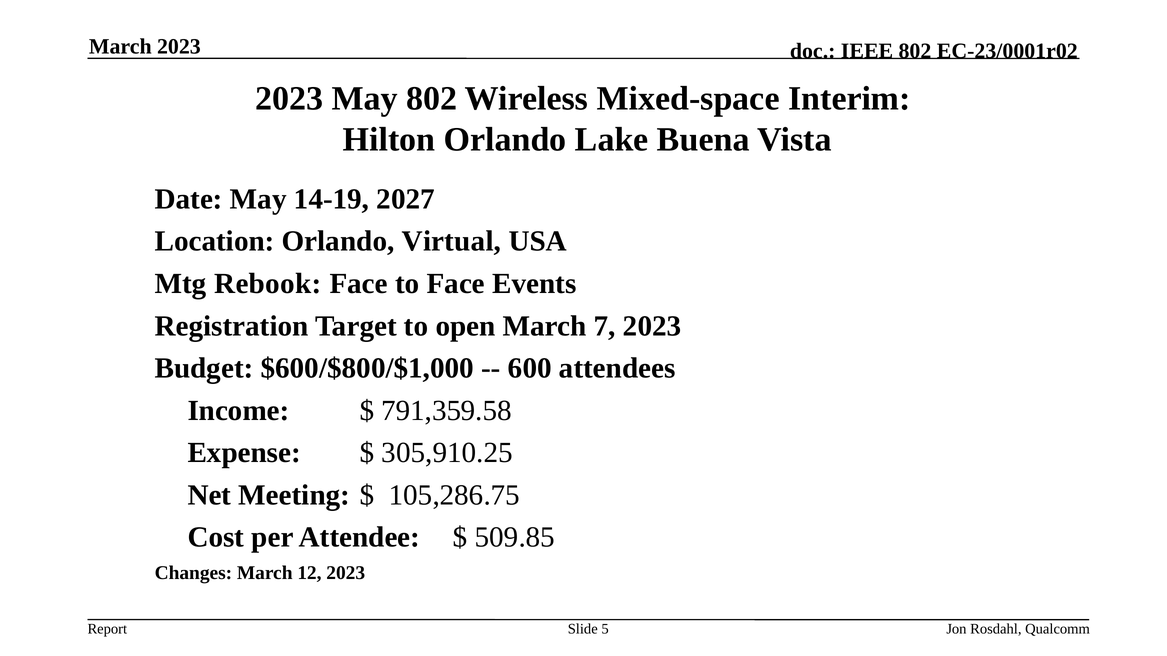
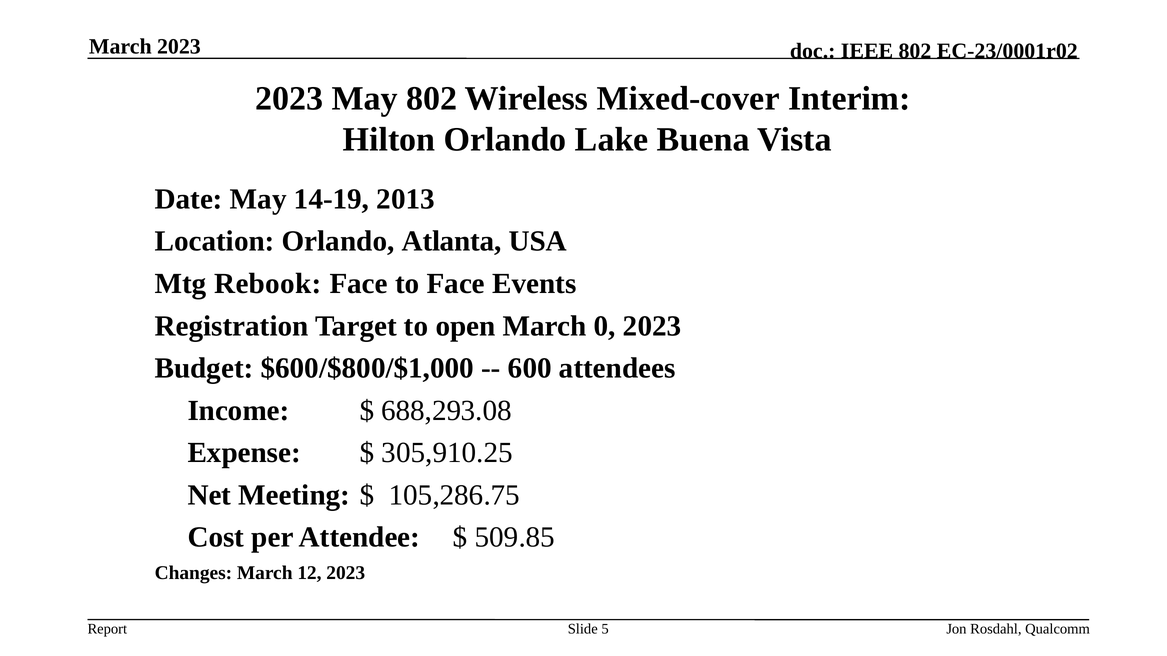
Mixed-space: Mixed-space -> Mixed-cover
2027: 2027 -> 2013
Virtual: Virtual -> Atlanta
7: 7 -> 0
791,359.58: 791,359.58 -> 688,293.08
